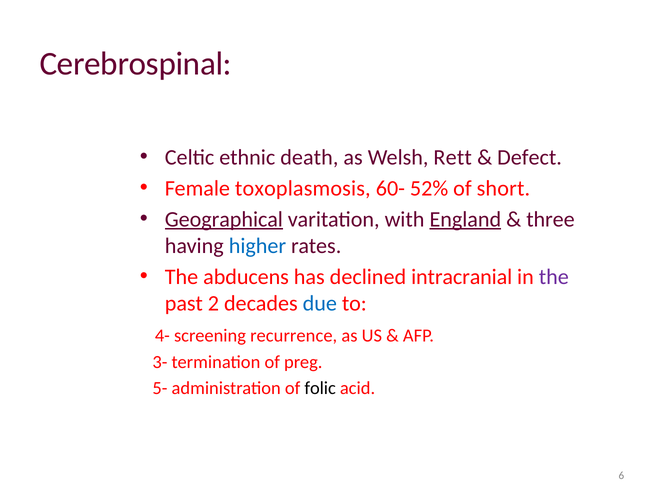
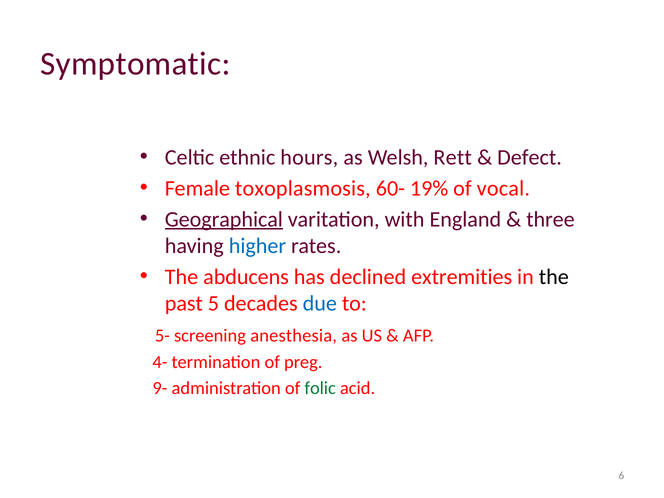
Cerebrospinal: Cerebrospinal -> Symptomatic
death: death -> hours
52%: 52% -> 19%
short: short -> vocal
England underline: present -> none
intracranial: intracranial -> extremities
the at (554, 277) colour: purple -> black
2: 2 -> 5
4-: 4- -> 5-
recurrence: recurrence -> anesthesia
3-: 3- -> 4-
5-: 5- -> 9-
folic colour: black -> green
